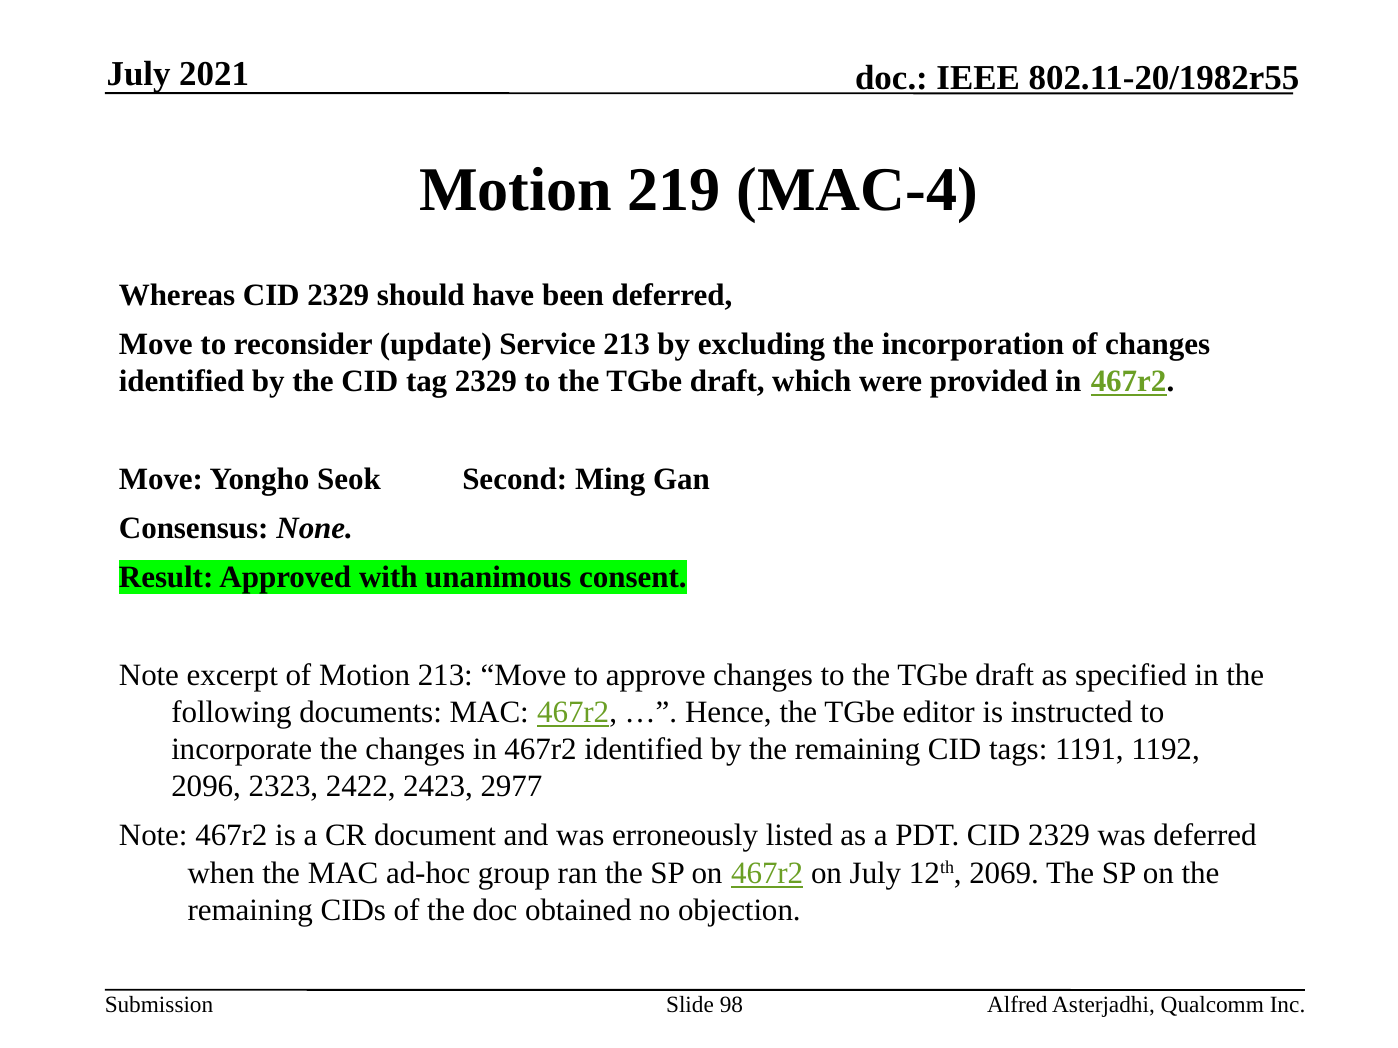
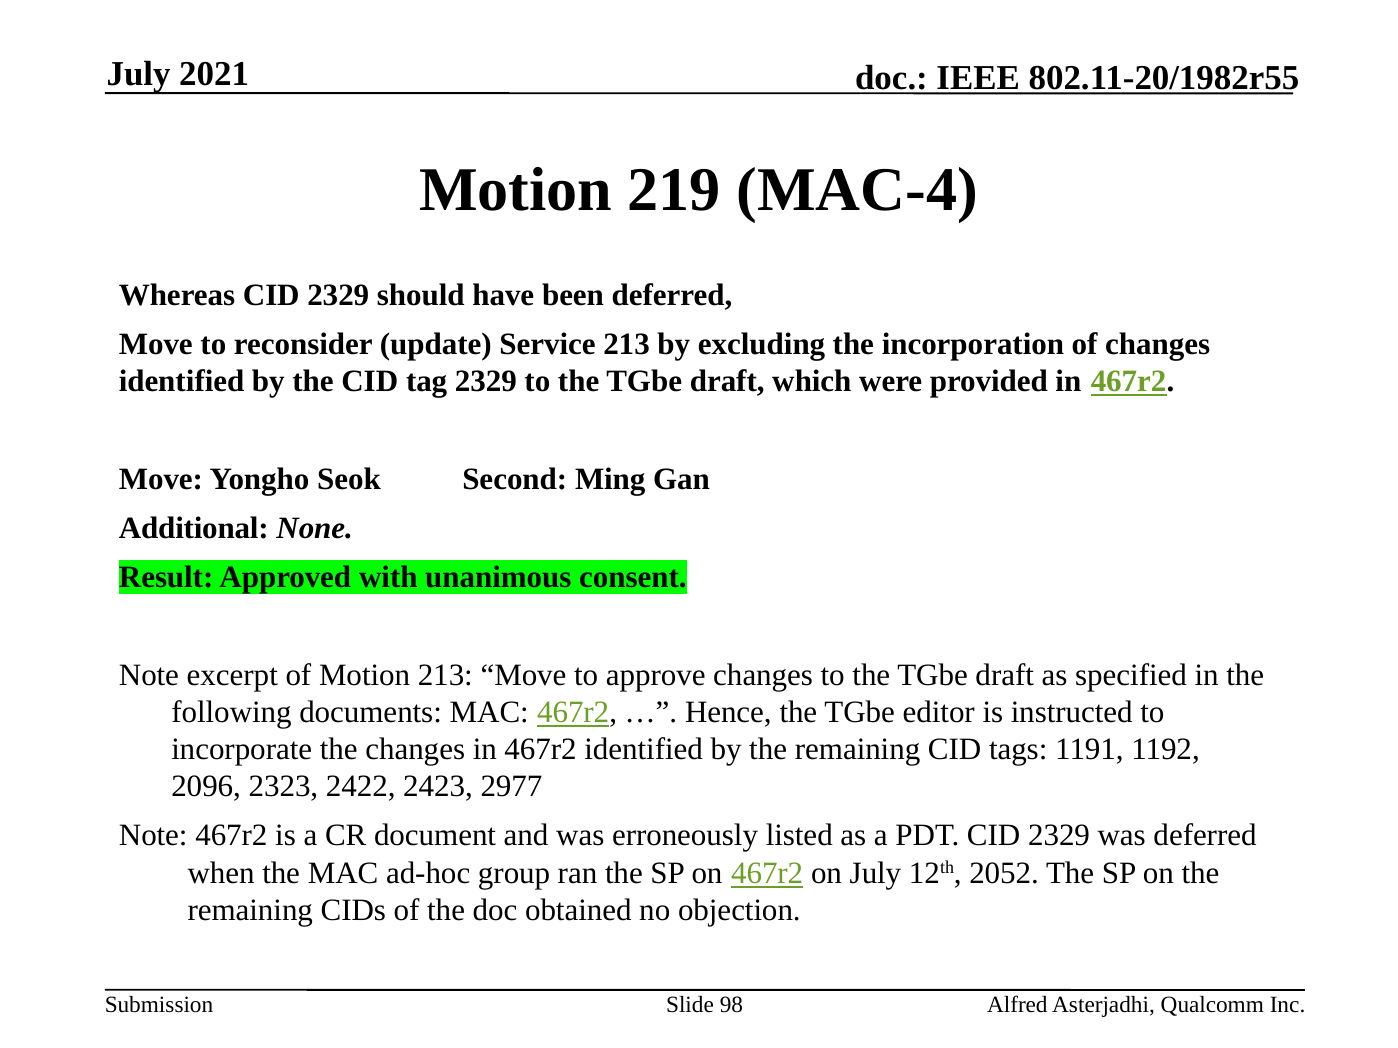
Consensus: Consensus -> Additional
2069: 2069 -> 2052
